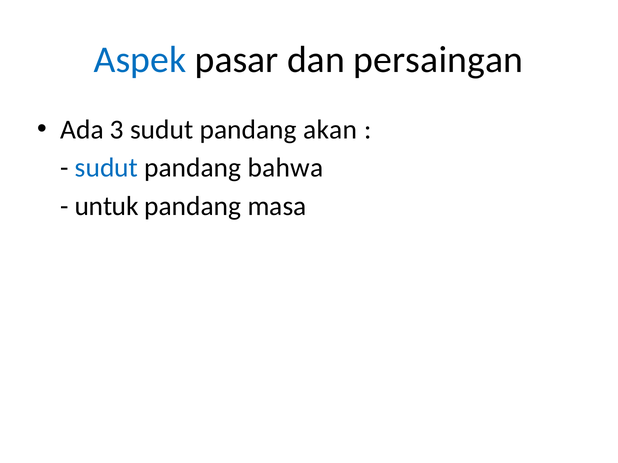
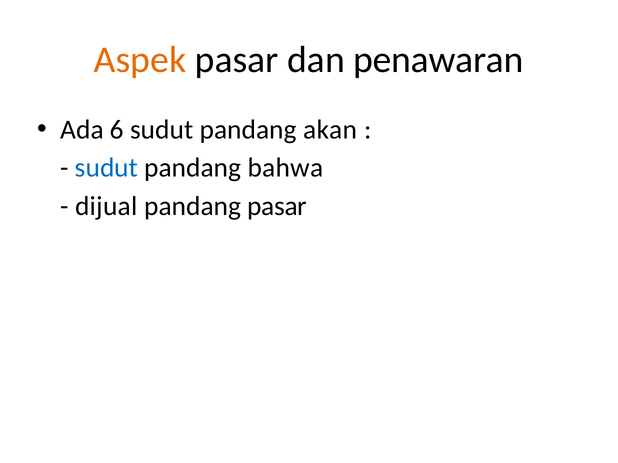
Aspek colour: blue -> orange
persaingan: persaingan -> penawaran
3: 3 -> 6
untuk: untuk -> dijual
pandang masa: masa -> pasar
